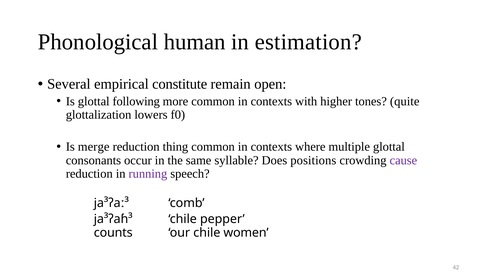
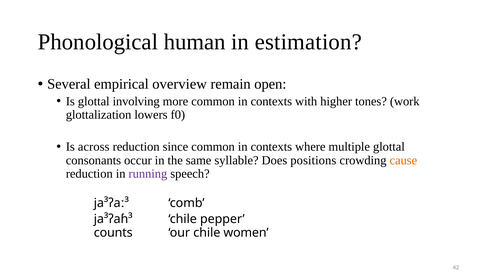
constitute: constitute -> overview
following: following -> involving
quite: quite -> work
merge: merge -> across
thing: thing -> since
cause colour: purple -> orange
